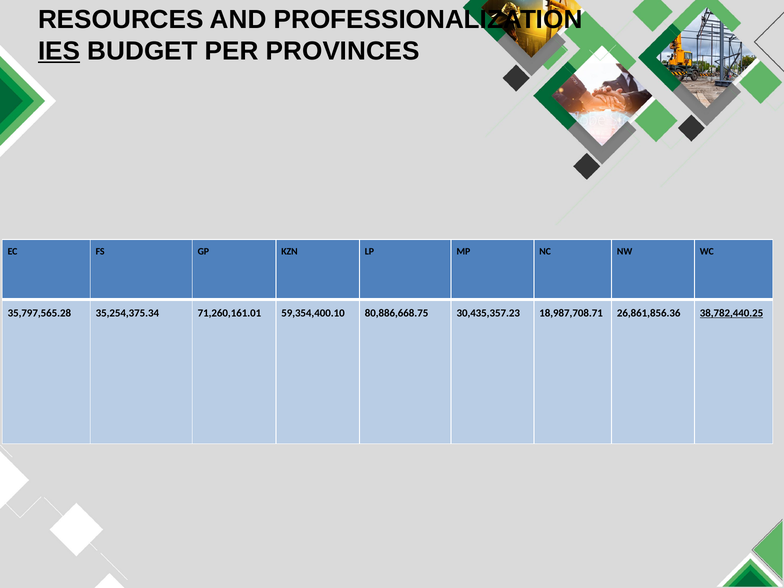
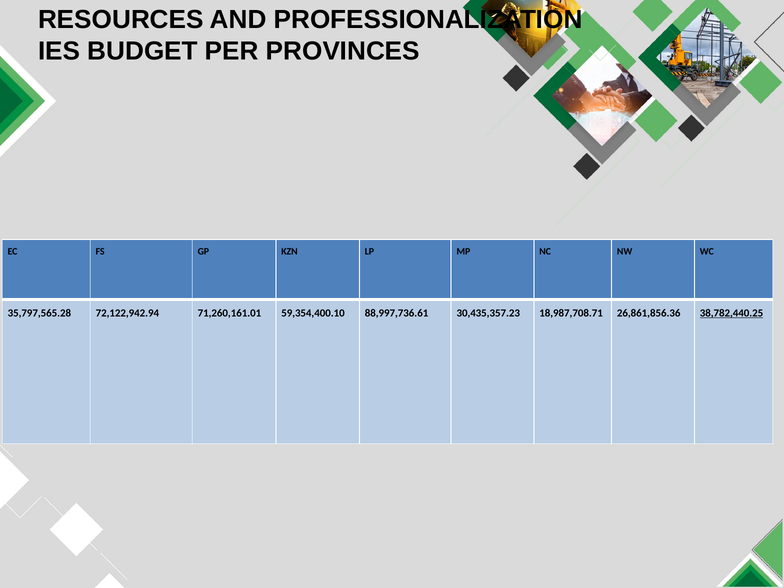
IES underline: present -> none
35,254,375.34: 35,254,375.34 -> 72,122,942.94
80,886,668.75: 80,886,668.75 -> 88,997,736.61
